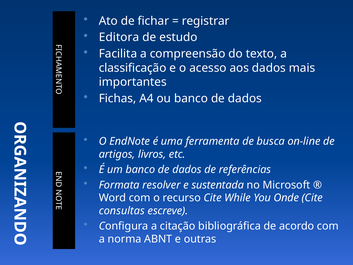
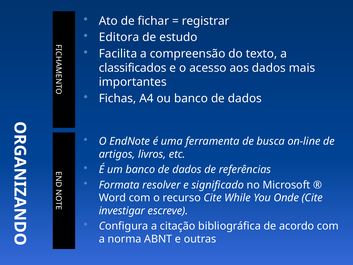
classificação: classificação -> classificados
sustentada: sustentada -> significado
consultas: consultas -> investigar
